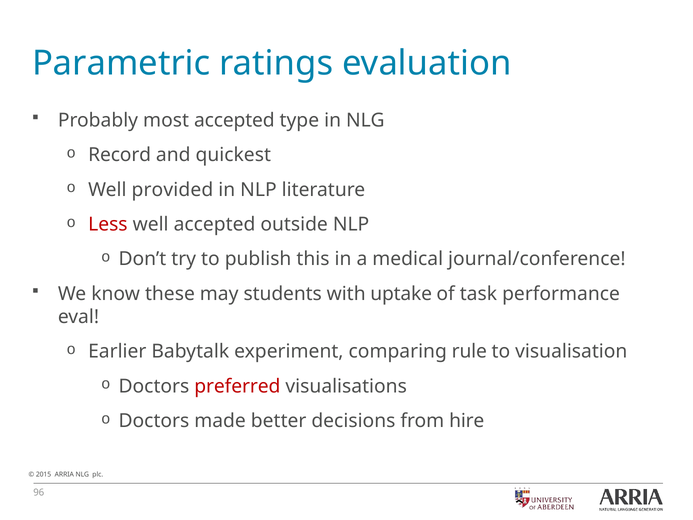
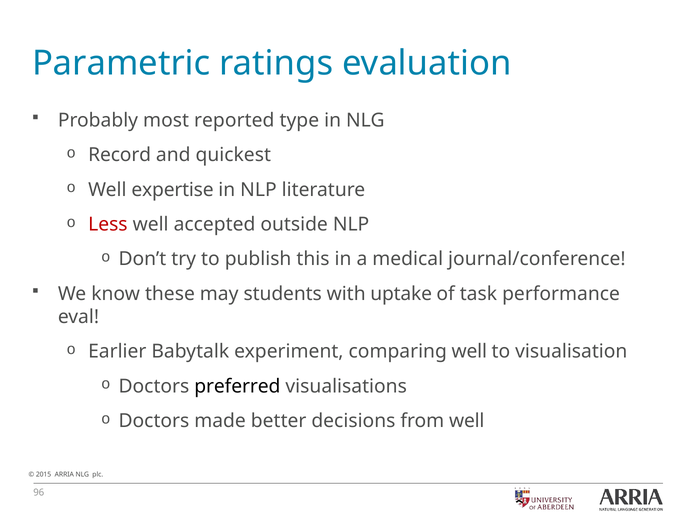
most accepted: accepted -> reported
provided: provided -> expertise
comparing rule: rule -> well
preferred colour: red -> black
from hire: hire -> well
